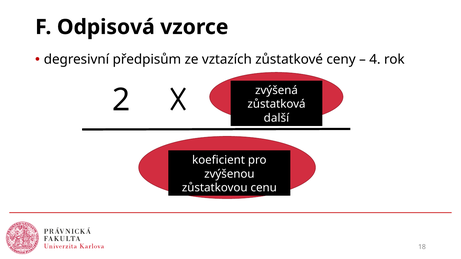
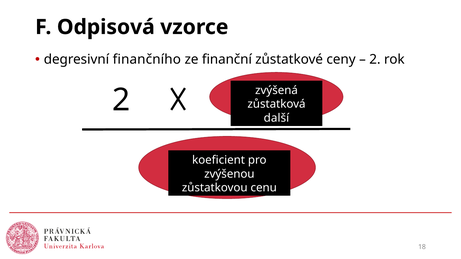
předpisům: předpisům -> finančního
vztazích: vztazích -> finanční
4 at (375, 60): 4 -> 2
